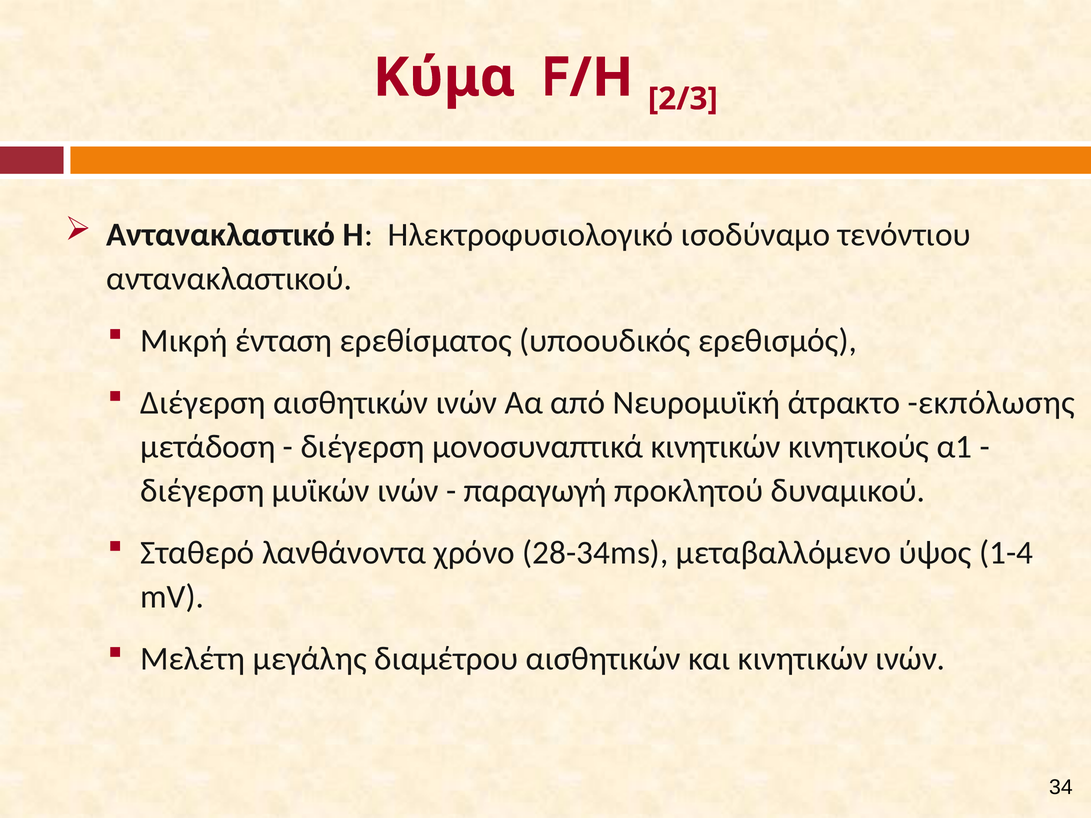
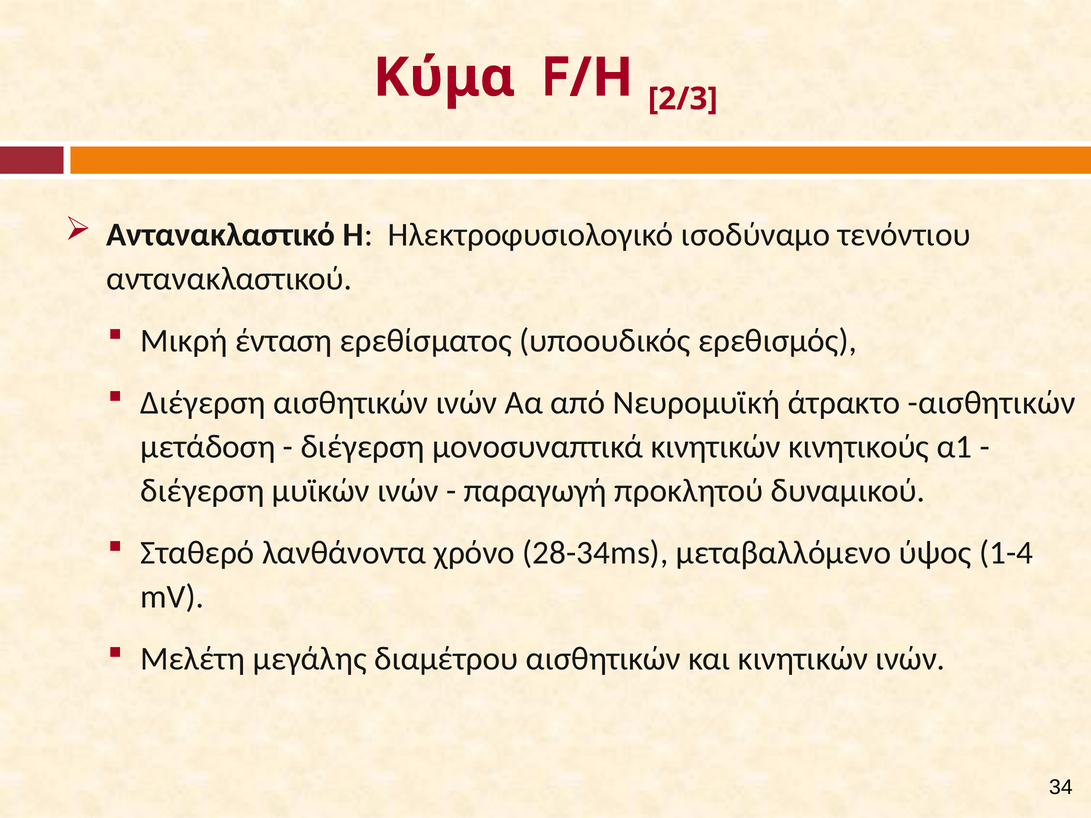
άτρακτο εκπόλωσης: εκπόλωσης -> αισθητικών
